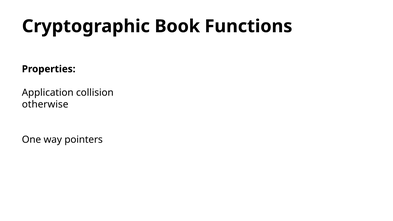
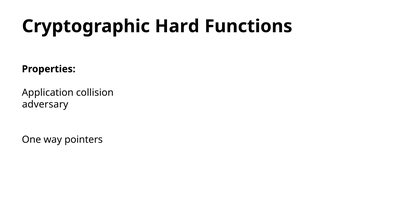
Book: Book -> Hard
otherwise: otherwise -> adversary
